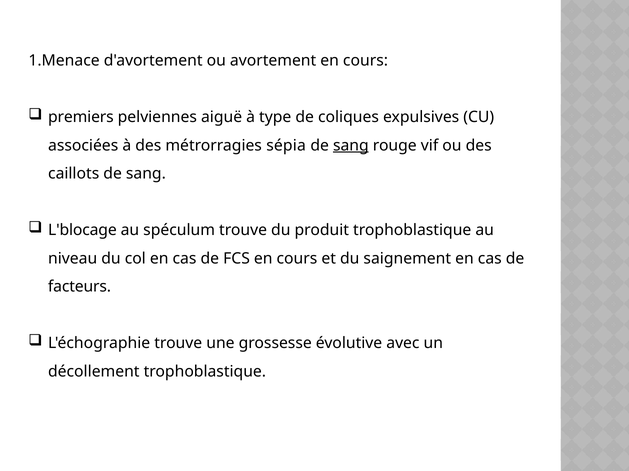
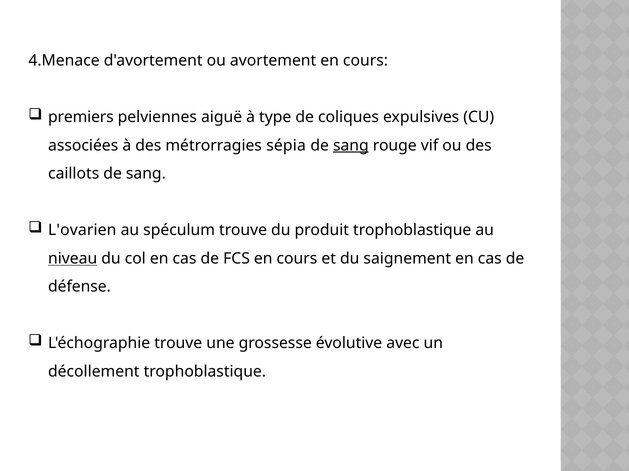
1.Menace: 1.Menace -> 4.Menace
L'blocage: L'blocage -> L'ovarien
niveau underline: none -> present
facteurs: facteurs -> défense
